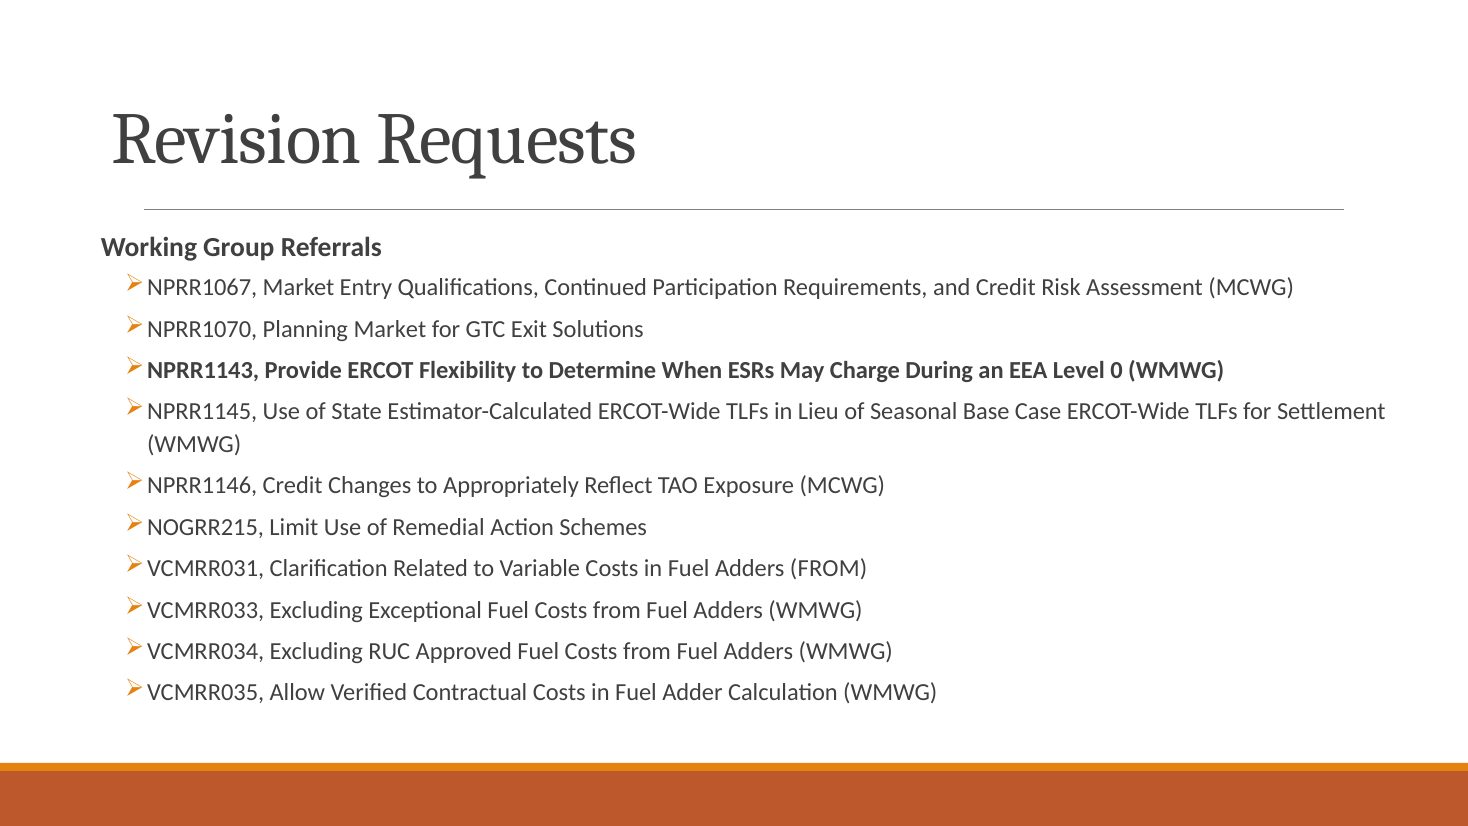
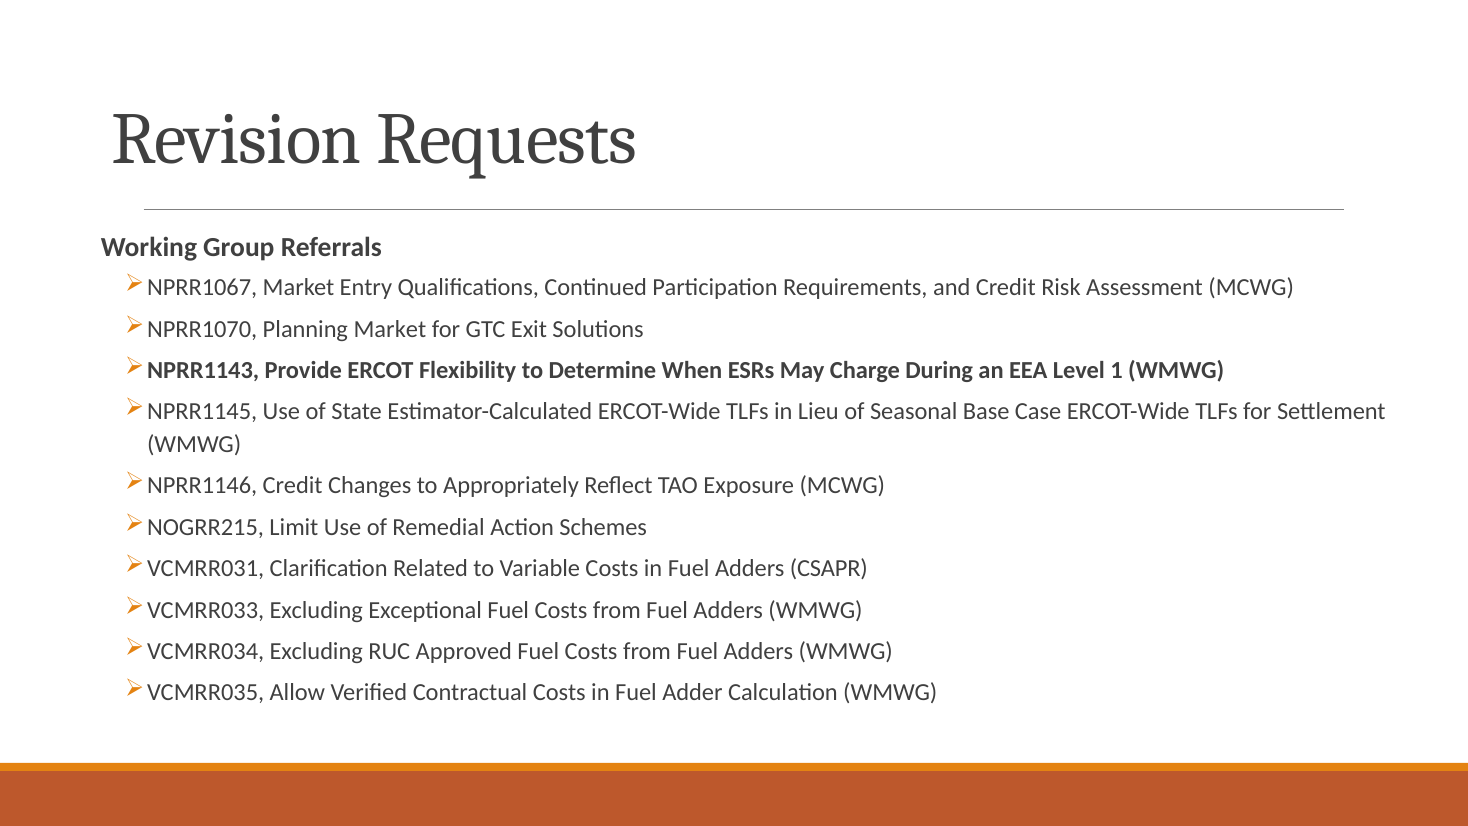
0: 0 -> 1
Adders FROM: FROM -> CSAPR
